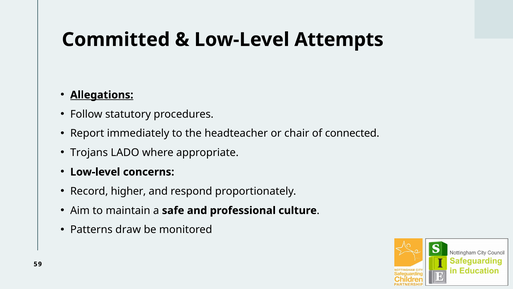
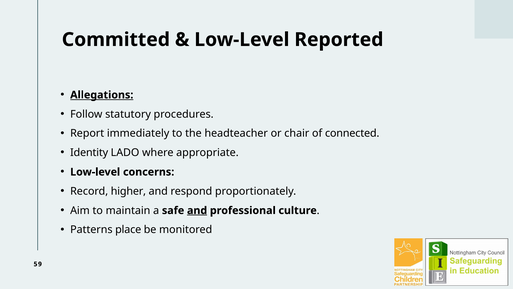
Attempts: Attempts -> Reported
Trojans: Trojans -> Identity
and at (197, 210) underline: none -> present
draw: draw -> place
